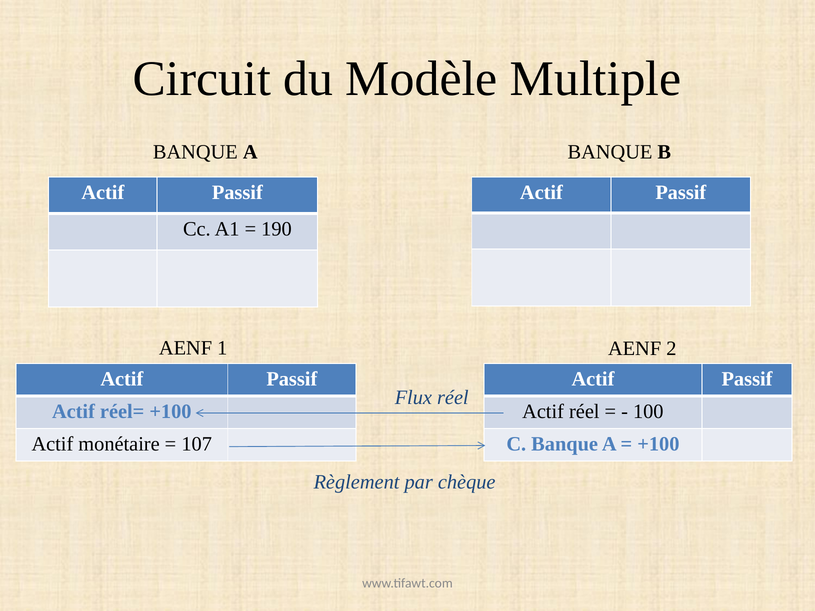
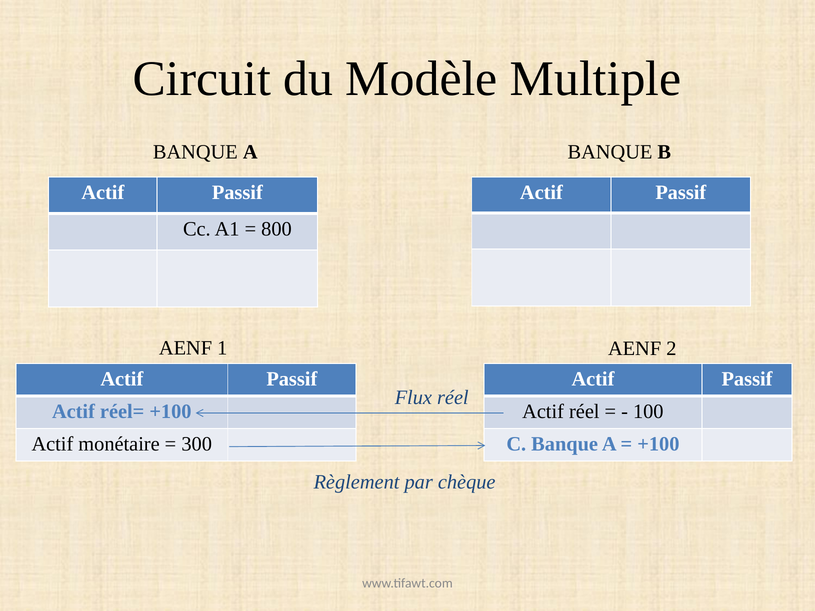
190: 190 -> 800
107: 107 -> 300
